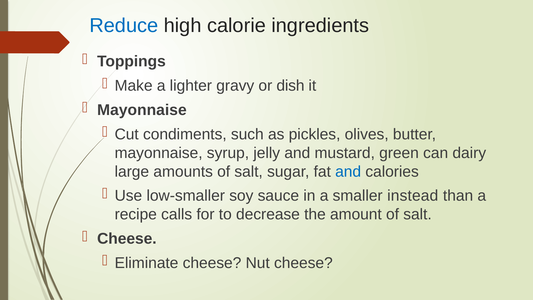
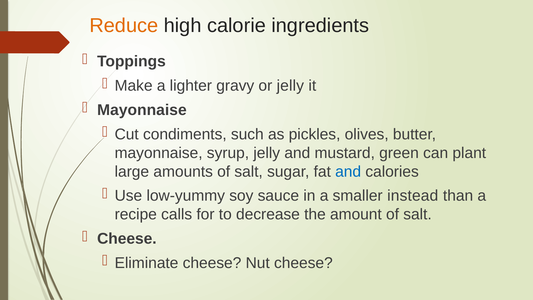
Reduce colour: blue -> orange
or dish: dish -> jelly
dairy: dairy -> plant
low-smaller: low-smaller -> low-yummy
